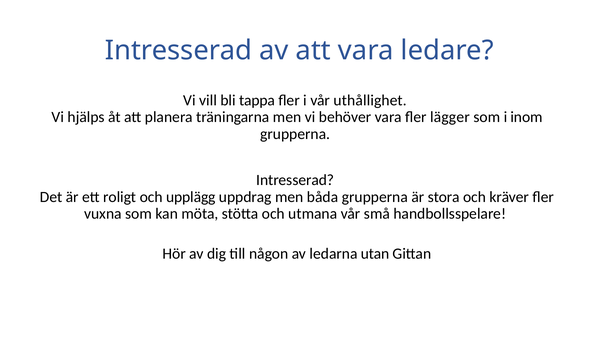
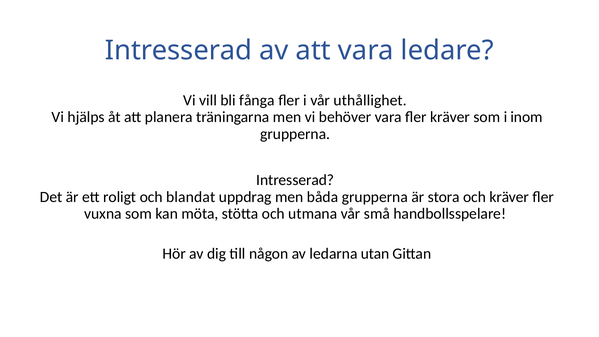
tappa: tappa -> fånga
fler lägger: lägger -> kräver
upplägg: upplägg -> blandat
